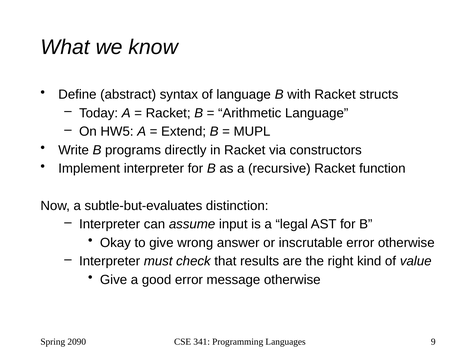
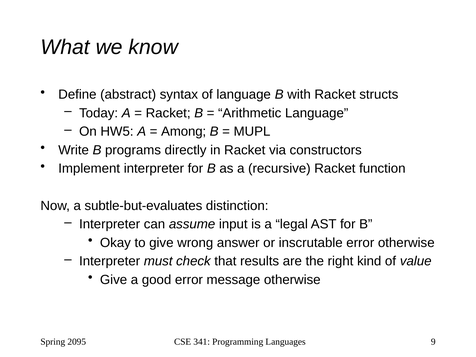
Extend: Extend -> Among
2090: 2090 -> 2095
